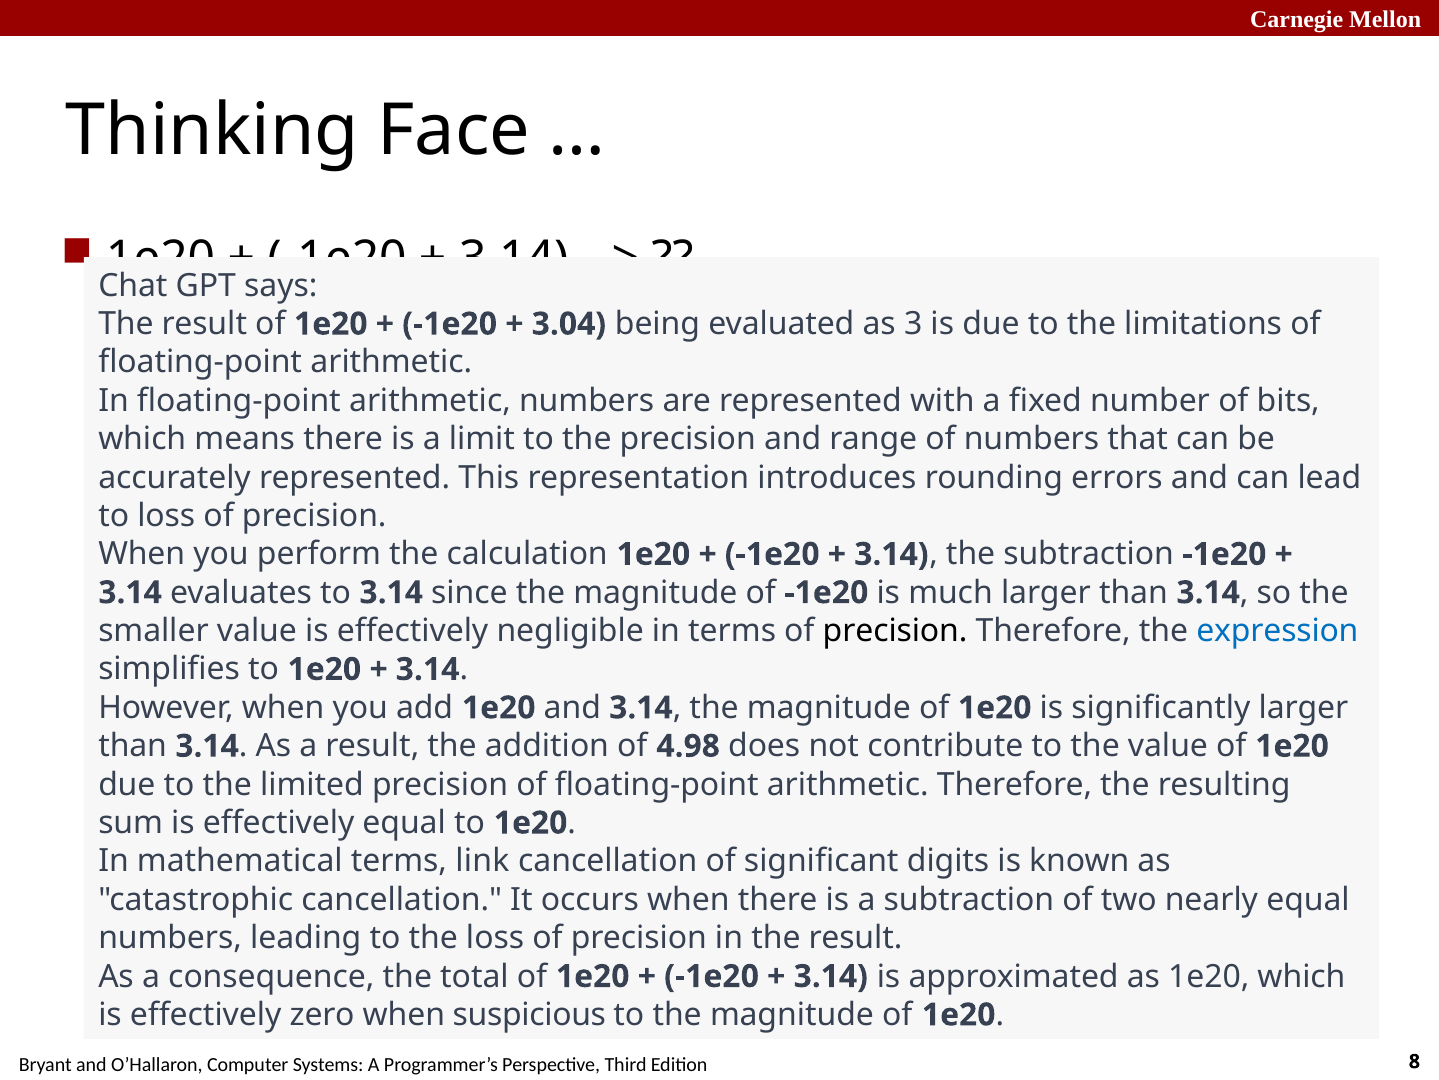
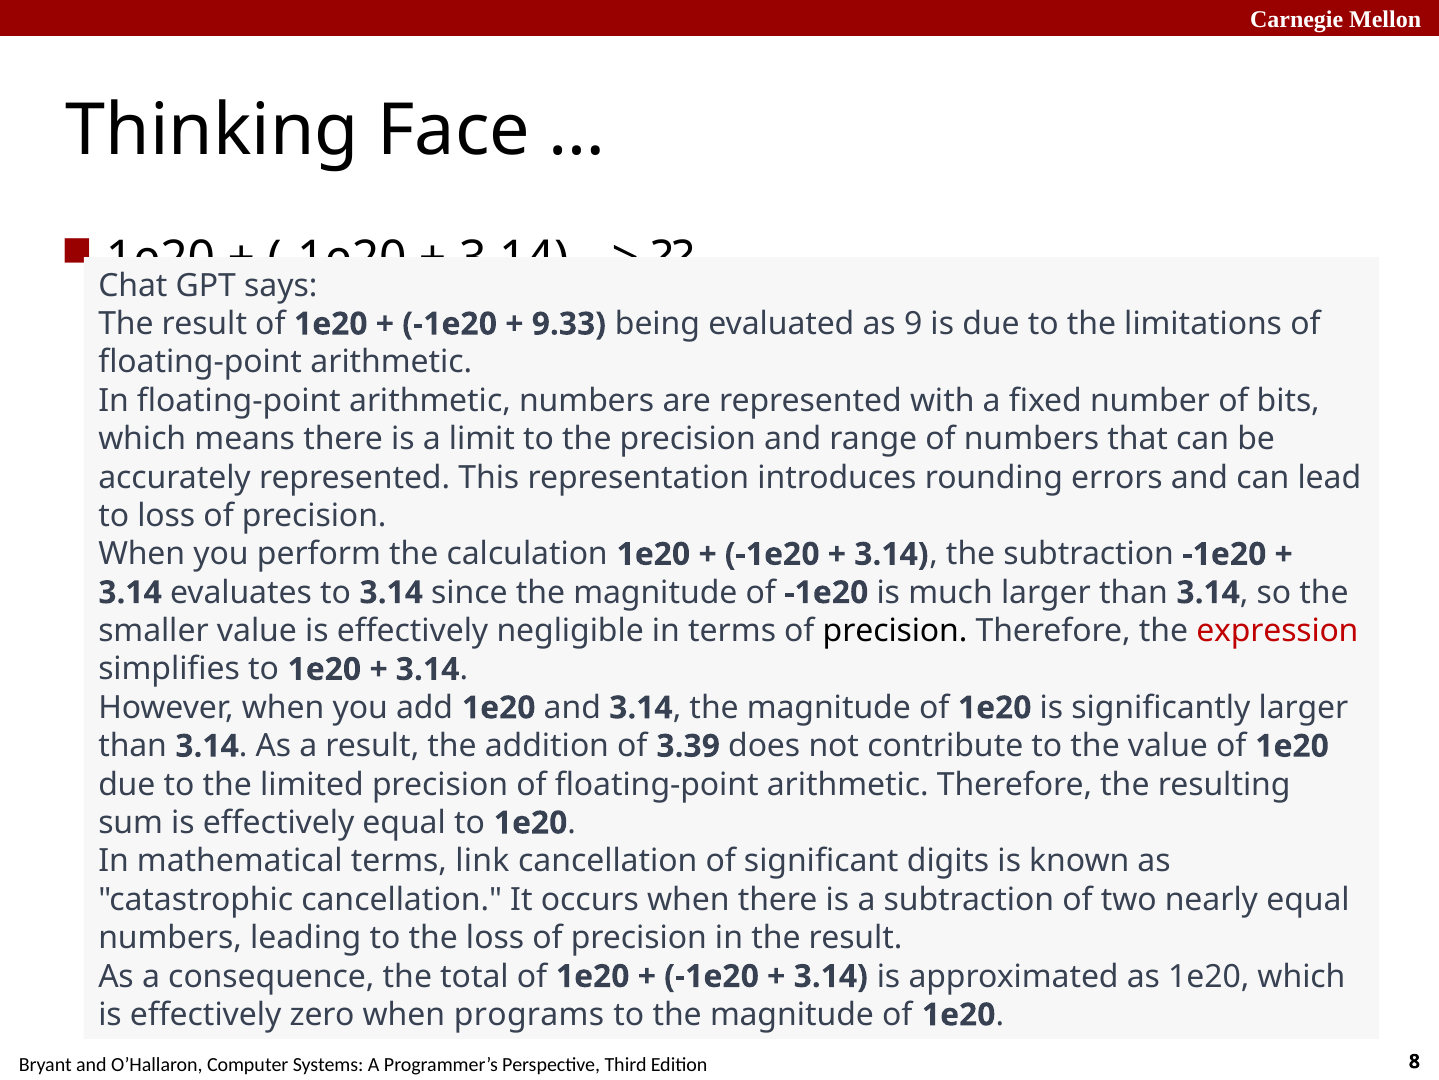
3.04: 3.04 -> 9.33
3: 3 -> 9
expression colour: blue -> red
4.98: 4.98 -> 3.39
suspicious: suspicious -> programs
